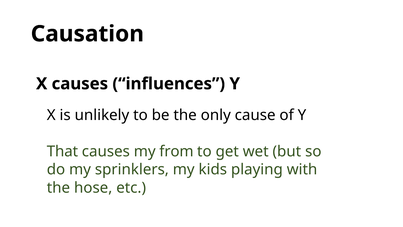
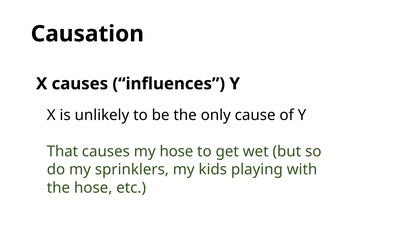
my from: from -> hose
